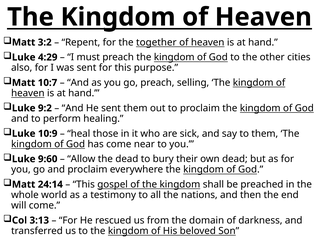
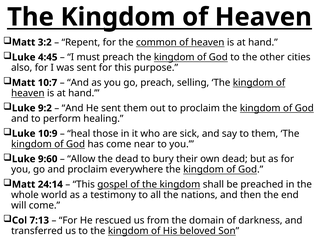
together: together -> common
4:29: 4:29 -> 4:45
3:13: 3:13 -> 7:13
